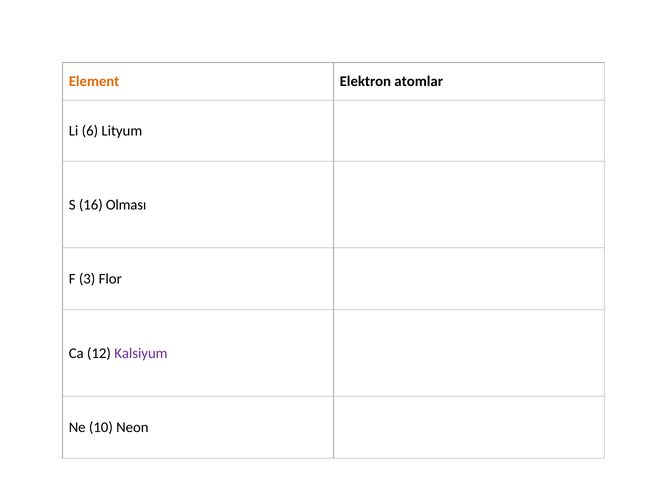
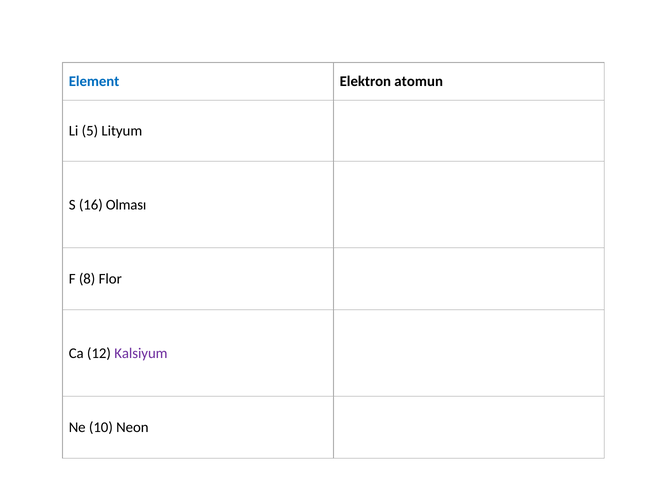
Element colour: orange -> blue
atomlar: atomlar -> atomun
6: 6 -> 5
3: 3 -> 8
